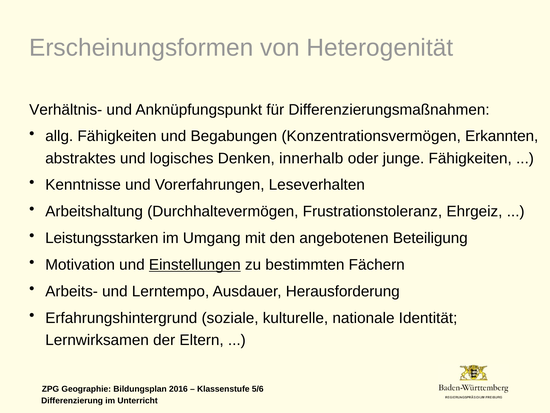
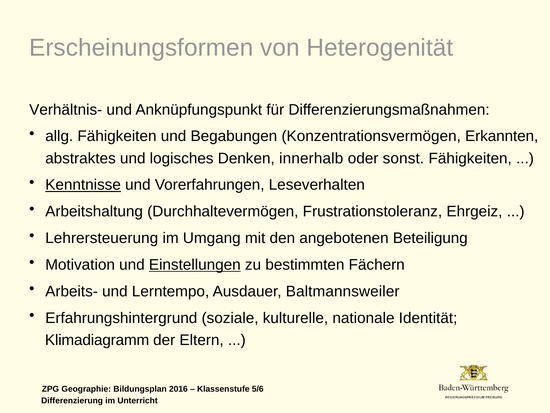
junge: junge -> sonst
Kenntnisse underline: none -> present
Leistungsstarken: Leistungsstarken -> Lehrersteuerung
Herausforderung: Herausforderung -> Baltmannsweiler
Lernwirksamen: Lernwirksamen -> Klimadiagramm
